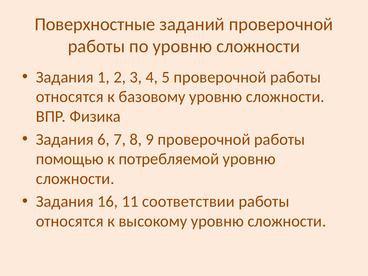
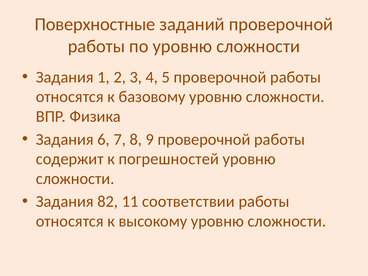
помощью: помощью -> содержит
потребляемой: потребляемой -> погрешностей
16: 16 -> 82
